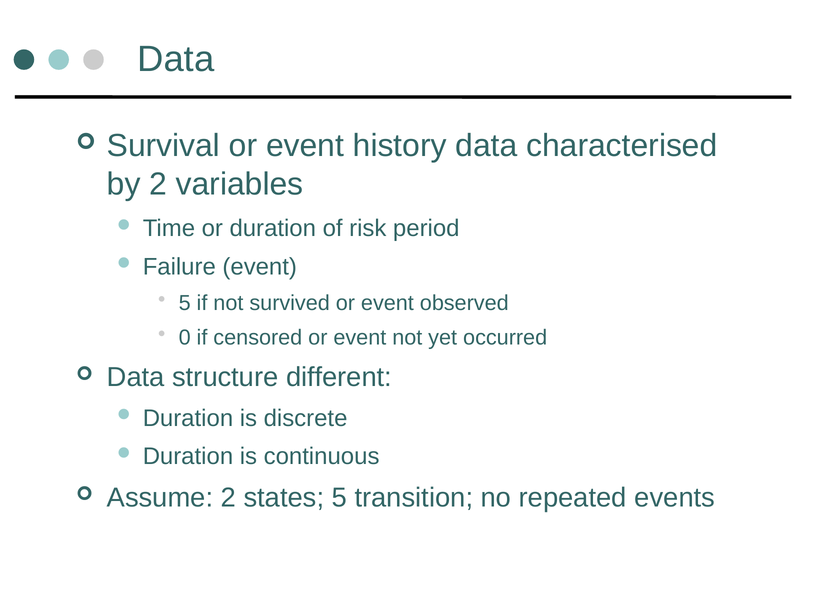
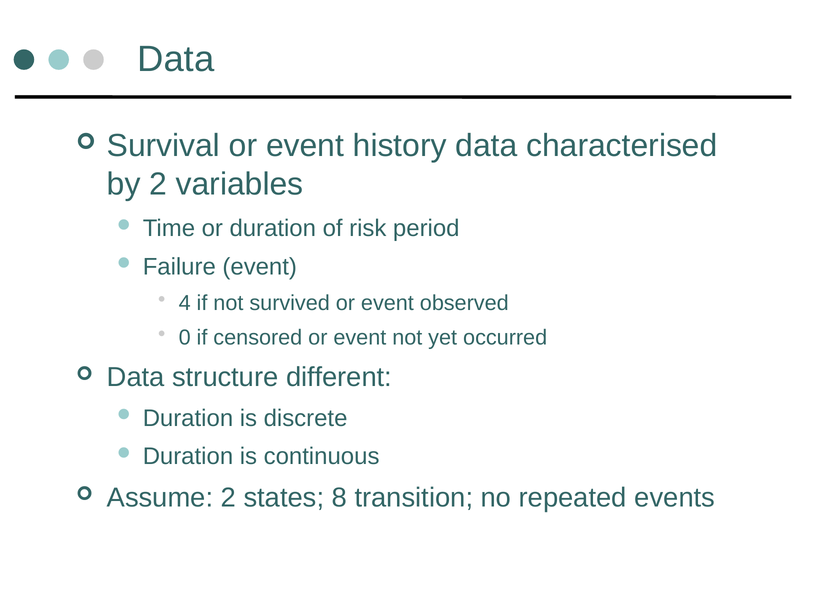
5 at (185, 303): 5 -> 4
states 5: 5 -> 8
